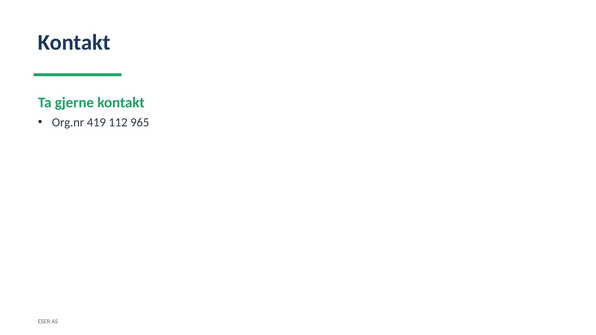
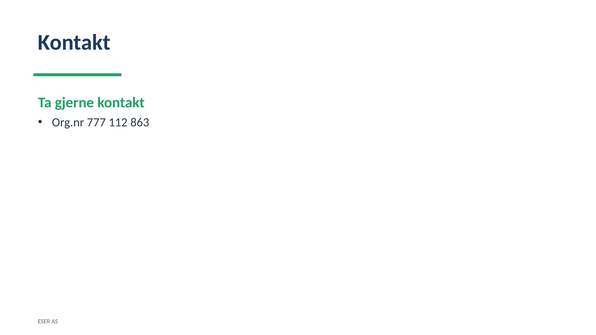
419: 419 -> 777
965: 965 -> 863
